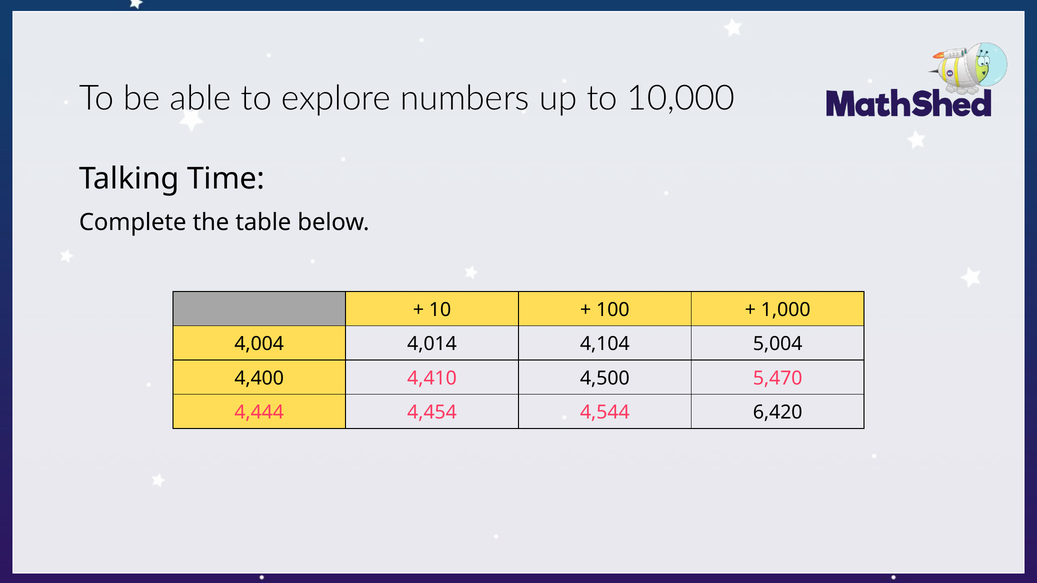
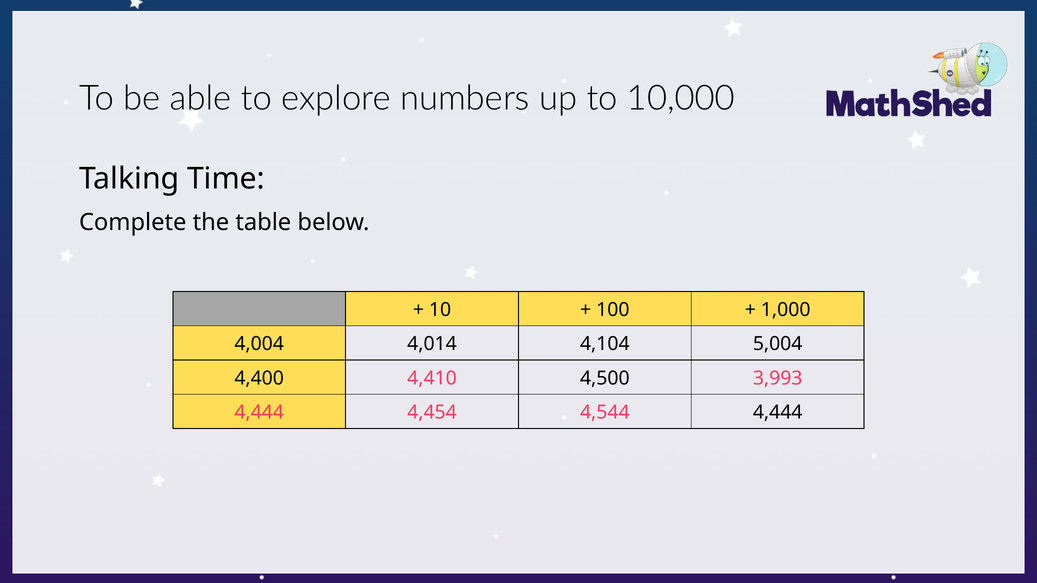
5,470: 5,470 -> 3,993
4,544 6,420: 6,420 -> 4,444
